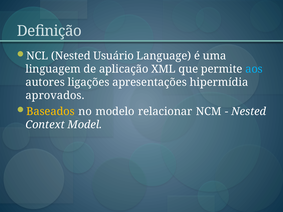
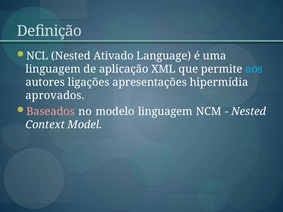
Usuário: Usuário -> Ativado
Baseados colour: yellow -> pink
modelo relacionar: relacionar -> linguagem
